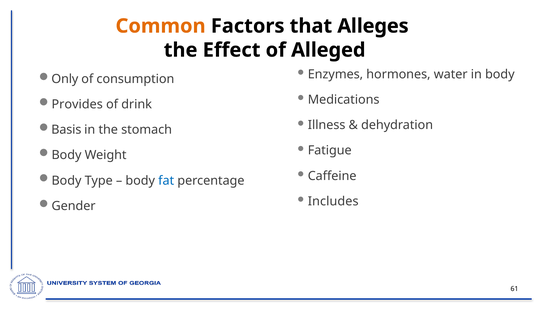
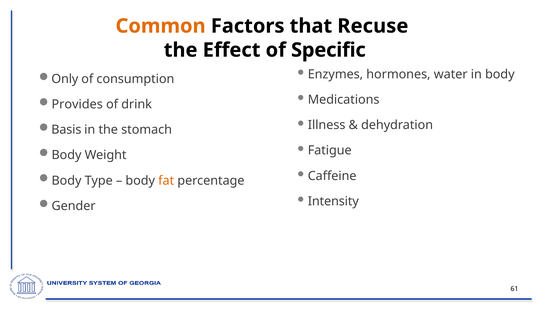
Alleges: Alleges -> Recuse
Alleged: Alleged -> Specific
fat colour: blue -> orange
Includes: Includes -> Intensity
